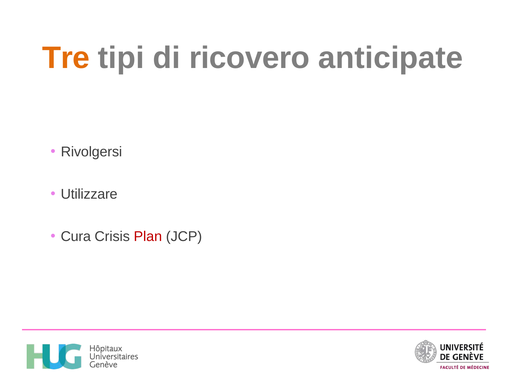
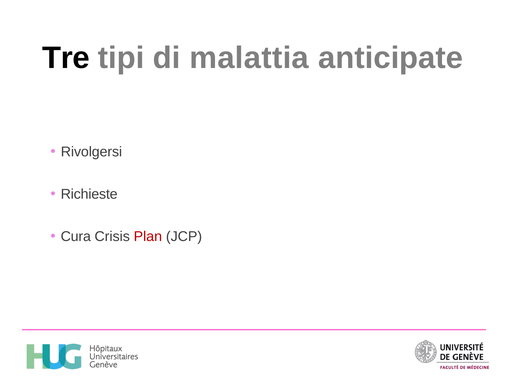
Tre colour: orange -> black
ricovero: ricovero -> malattia
Utilizzare: Utilizzare -> Richieste
